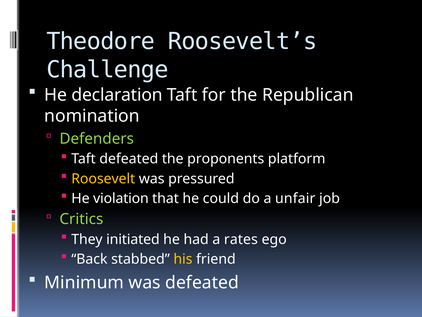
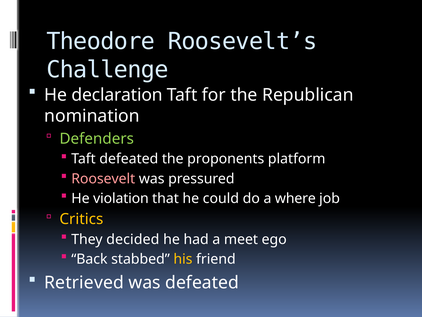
Roosevelt colour: yellow -> pink
unfair: unfair -> where
Critics colour: light green -> yellow
initiated: initiated -> decided
rates: rates -> meet
Minimum: Minimum -> Retrieved
